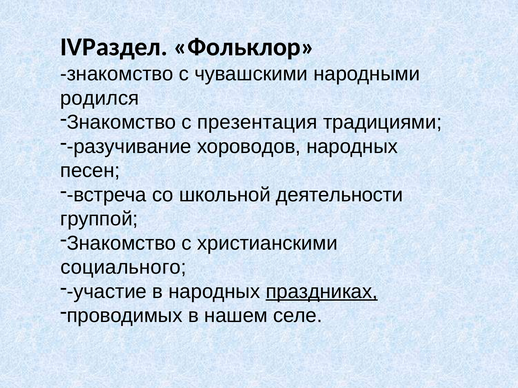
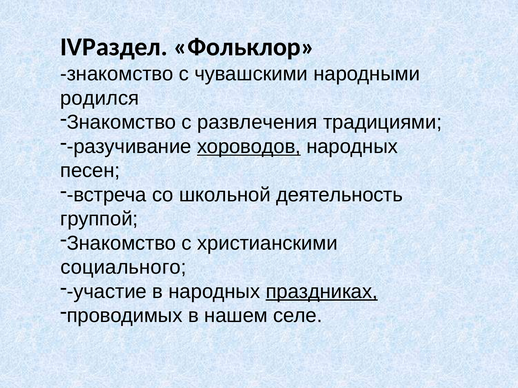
презентация: презентация -> развлечения
хороводов underline: none -> present
деятельности: деятельности -> деятельность
